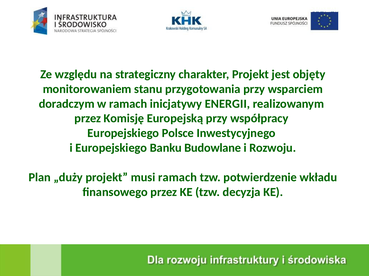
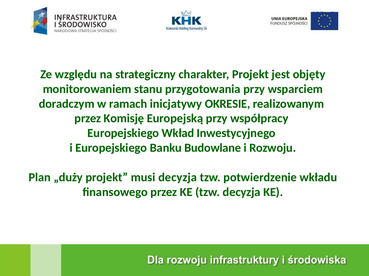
ENERGII: ENERGII -> OKRESIE
Polsce: Polsce -> Wkład
musi ramach: ramach -> decyzja
